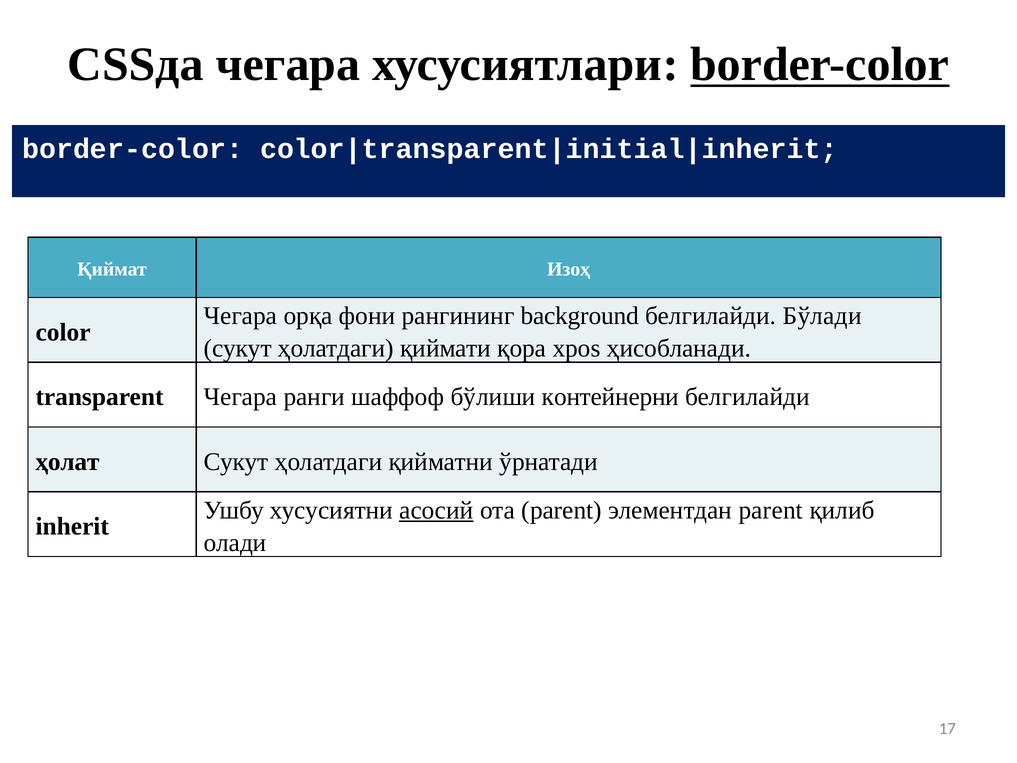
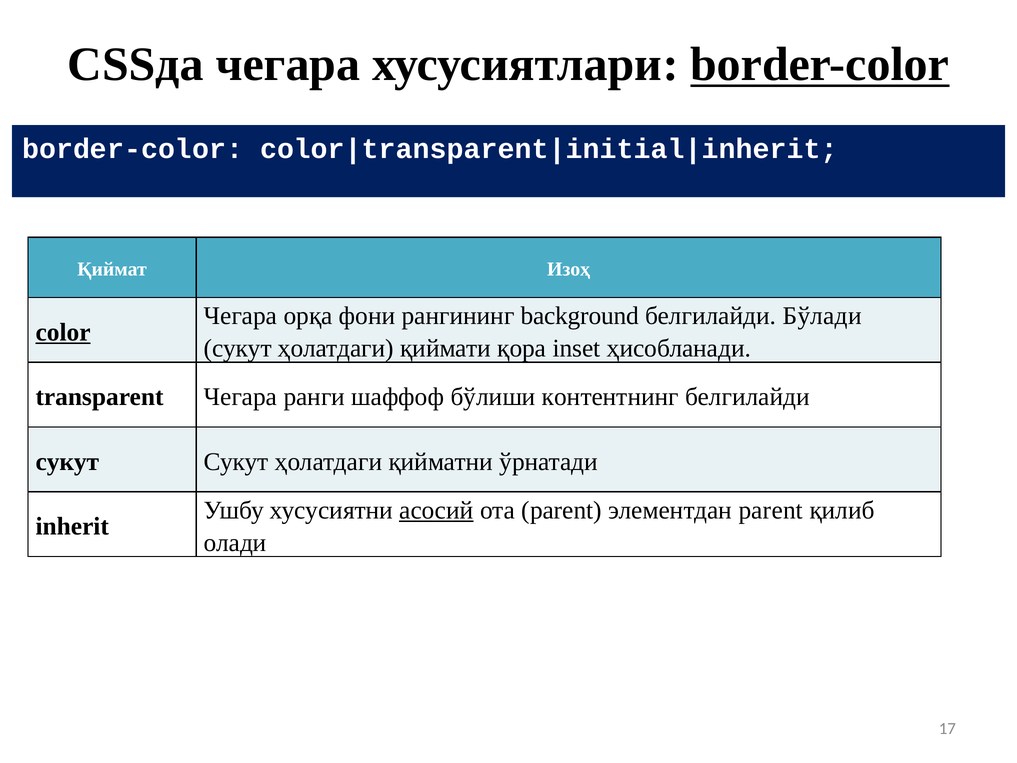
color underline: none -> present
xpos: xpos -> inset
контейнерни: контейнерни -> контентнинг
ҳолат at (67, 462): ҳолат -> сукут
